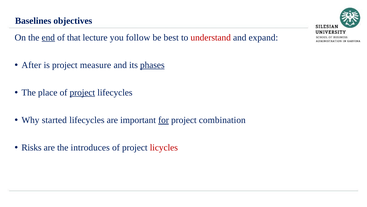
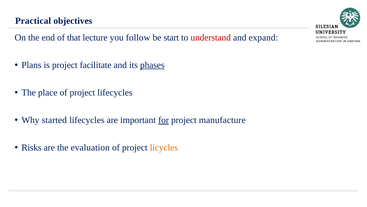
Baselines: Baselines -> Practical
end underline: present -> none
best: best -> start
After: After -> Plans
measure: measure -> facilitate
project at (82, 92) underline: present -> none
combination: combination -> manufacture
introduces: introduces -> evaluation
licycles colour: red -> orange
